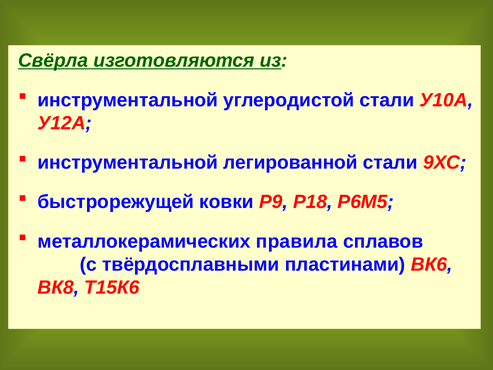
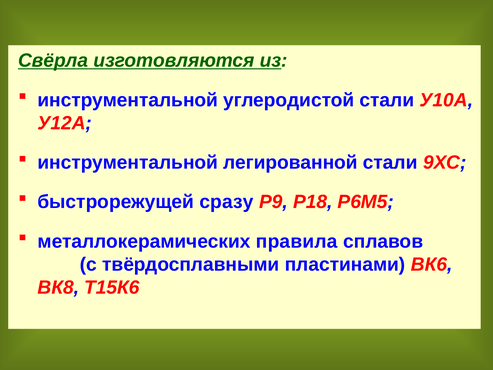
ковки: ковки -> сразу
